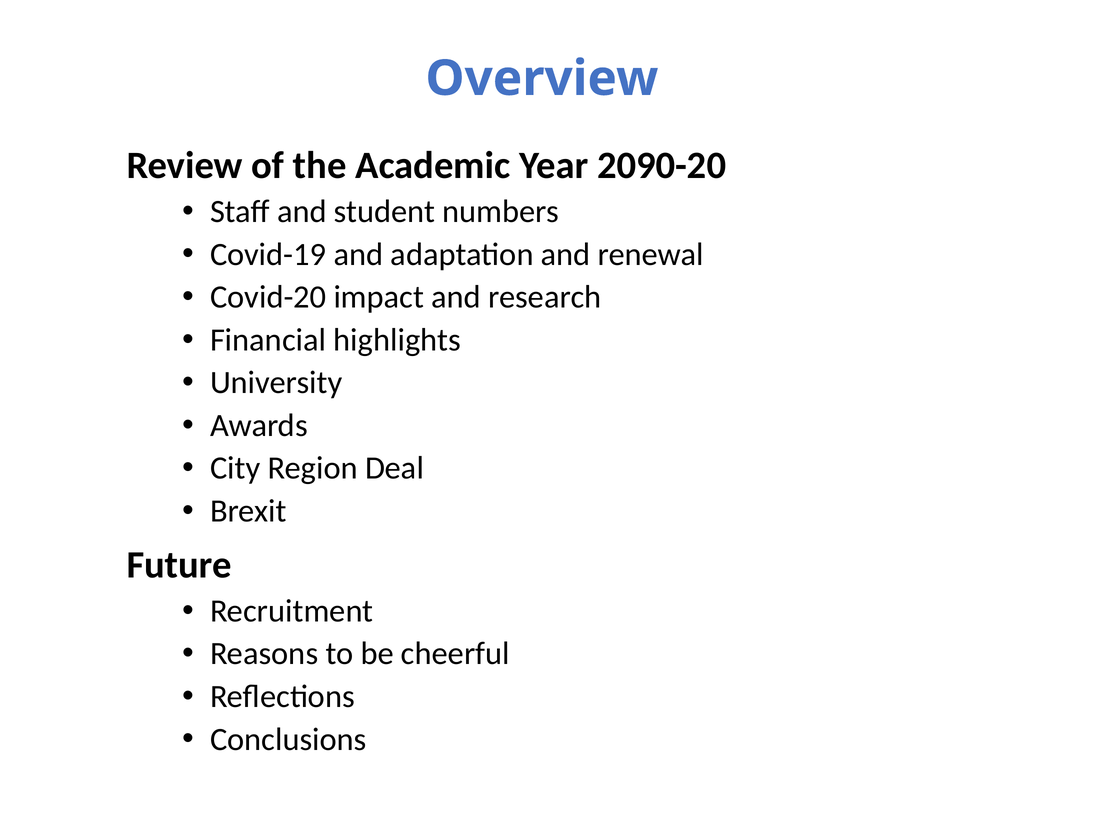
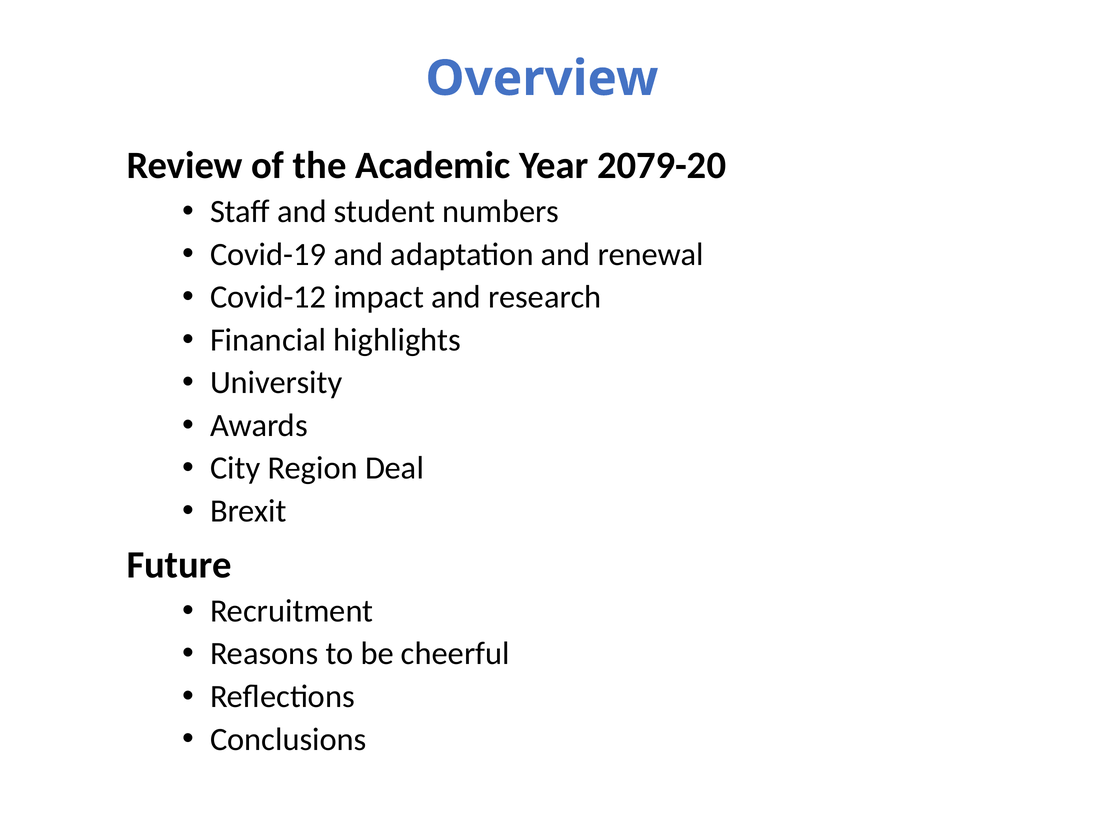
2090-20: 2090-20 -> 2079-20
Covid-20: Covid-20 -> Covid-12
